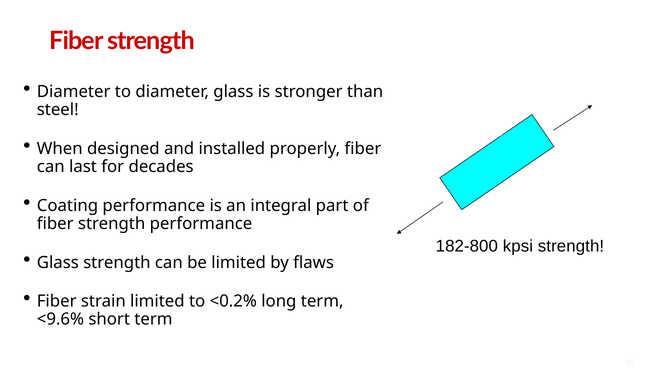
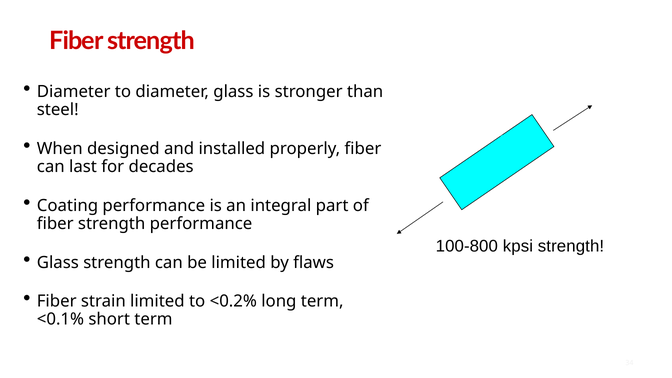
182-800: 182-800 -> 100-800
<9.6%: <9.6% -> <0.1%
